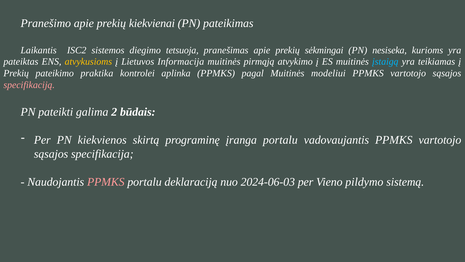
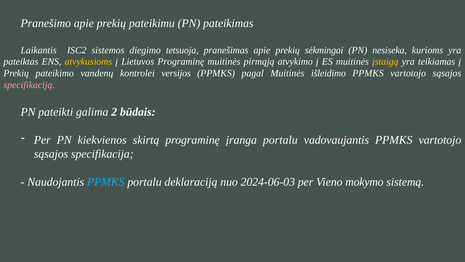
kiekvienai: kiekvienai -> pateikimu
Lietuvos Informacija: Informacija -> Programinę
įstaigą colour: light blue -> yellow
praktika: praktika -> vandenų
aplinka: aplinka -> versijos
modeliui: modeliui -> išleidimo
PPMKS at (106, 182) colour: pink -> light blue
pildymo: pildymo -> mokymo
